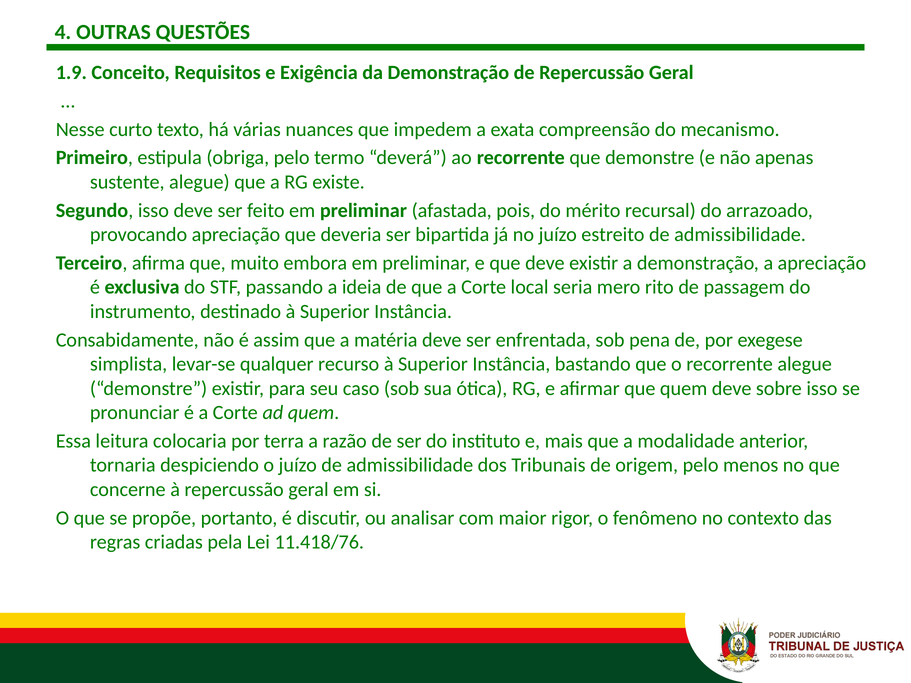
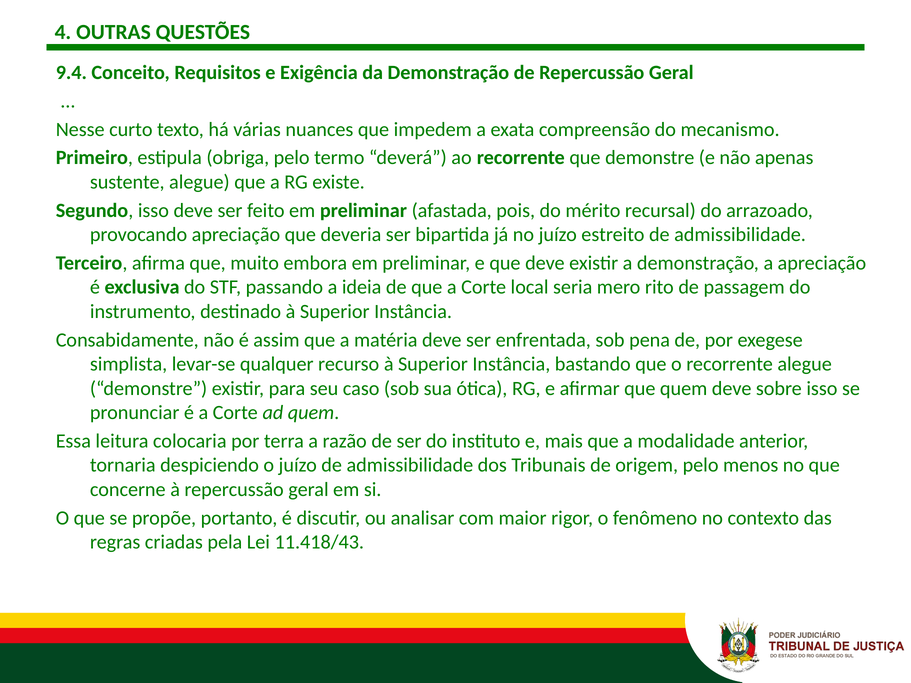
1.9: 1.9 -> 9.4
11.418/76: 11.418/76 -> 11.418/43
